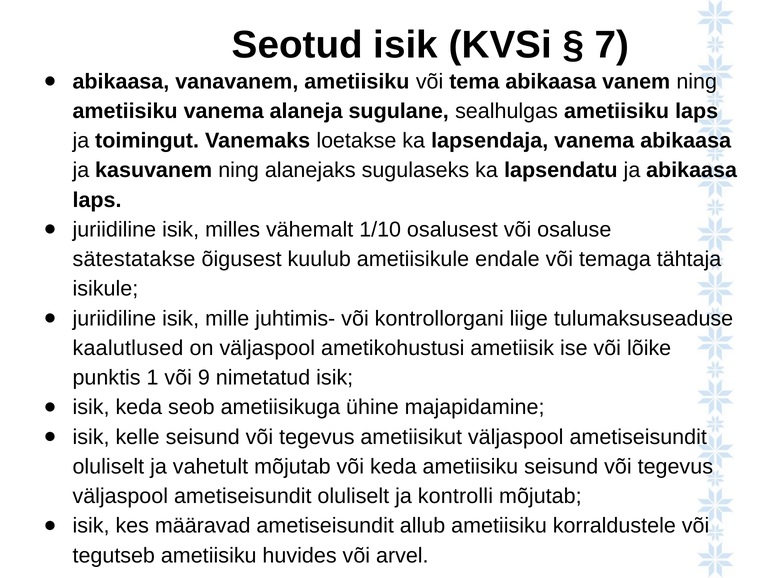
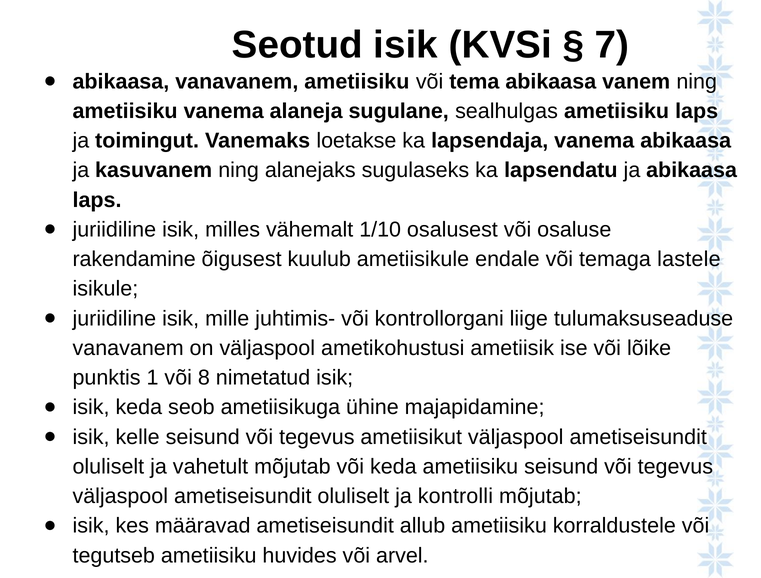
sätestatakse: sätestatakse -> rakendamine
tähtaja: tähtaja -> lastele
kaalutlused at (128, 348): kaalutlused -> vanavanem
9: 9 -> 8
